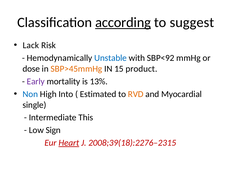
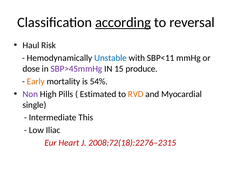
suggest: suggest -> reversal
Lack: Lack -> Haul
SBP<92: SBP<92 -> SBP<11
SBP>45mmHg colour: orange -> purple
product: product -> produce
Early colour: purple -> orange
13%: 13% -> 54%
Non colour: blue -> purple
Into: Into -> Pills
Sign: Sign -> Iliac
Heart underline: present -> none
2008;39(18):2276–2315: 2008;39(18):2276–2315 -> 2008;72(18):2276–2315
